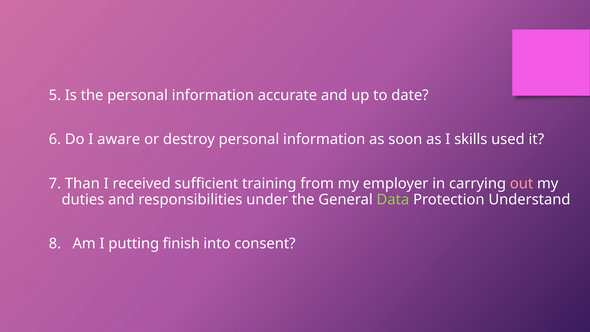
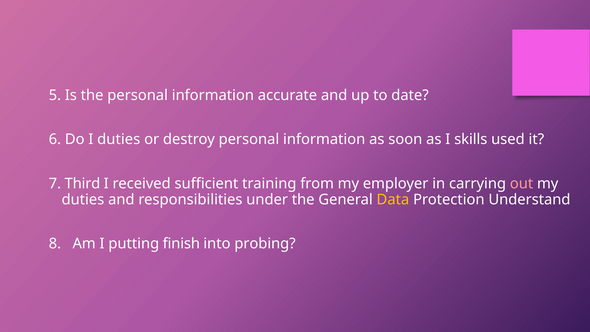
I aware: aware -> duties
Than: Than -> Third
Data colour: light green -> yellow
consent: consent -> probing
